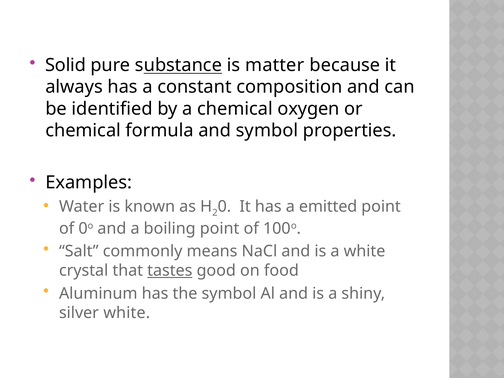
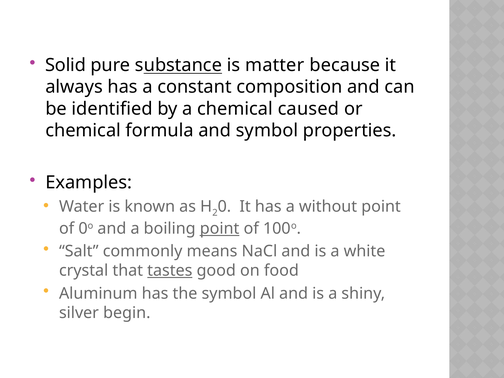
oxygen: oxygen -> caused
emitted: emitted -> without
point at (220, 229) underline: none -> present
silver white: white -> begin
